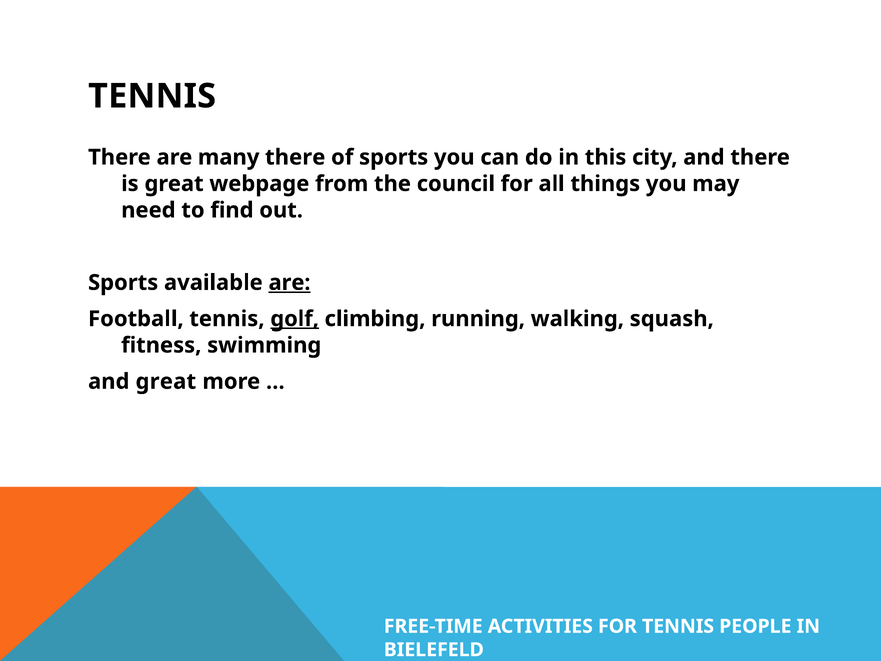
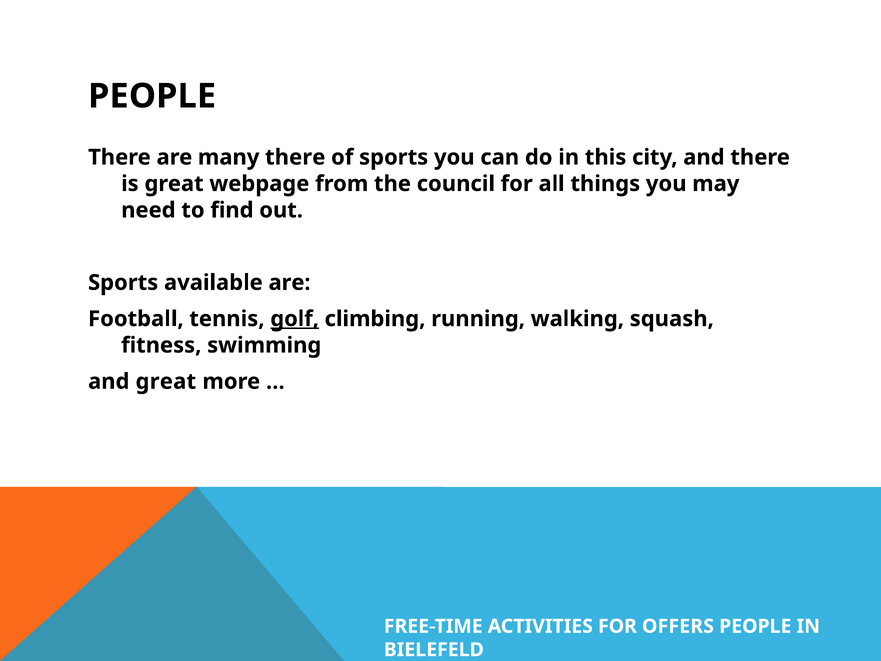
TENNIS at (152, 96): TENNIS -> PEOPLE
are at (290, 283) underline: present -> none
FOR TENNIS: TENNIS -> OFFERS
